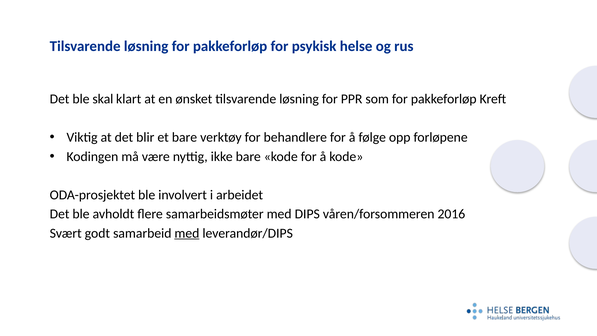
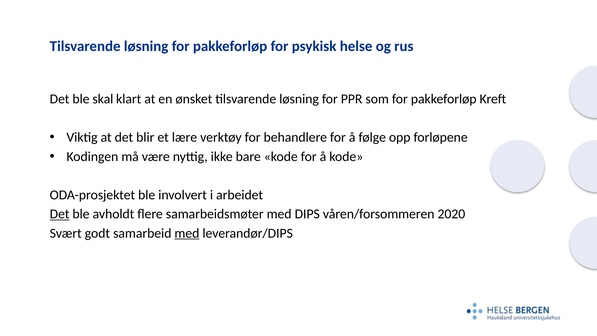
et bare: bare -> lære
Det at (60, 214) underline: none -> present
2016: 2016 -> 2020
